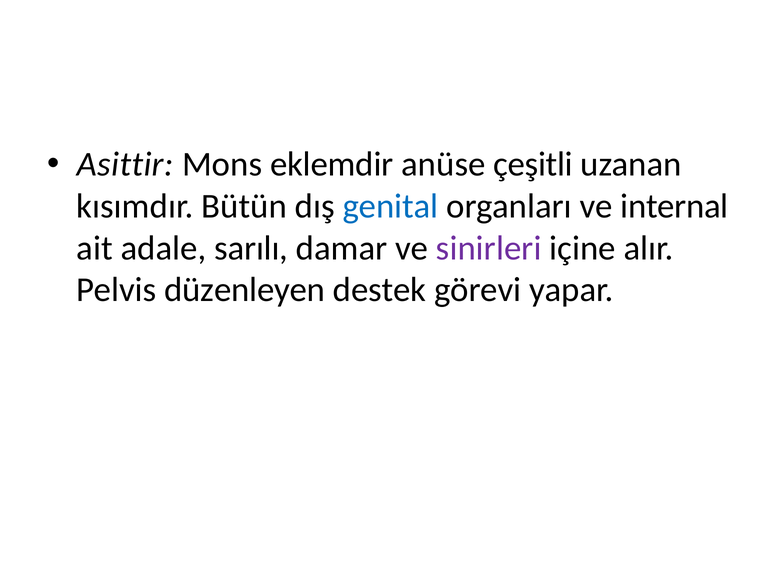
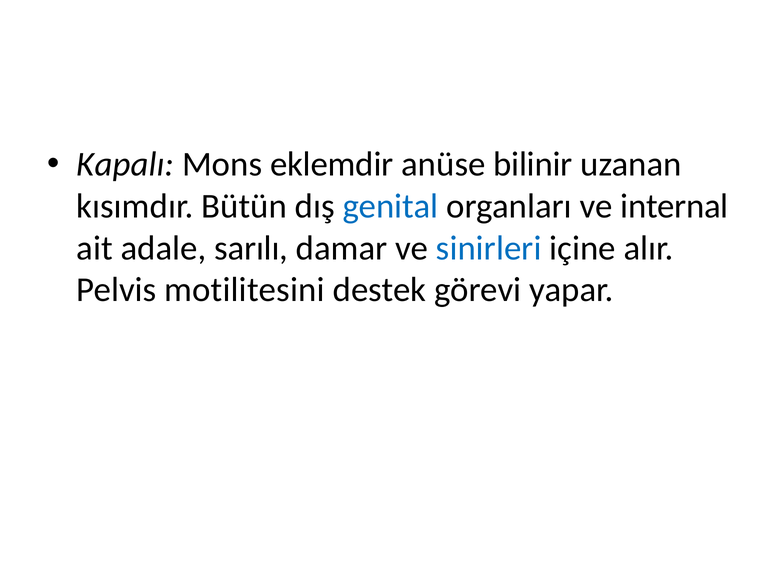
Asittir: Asittir -> Kapalı
çeşitli: çeşitli -> bilinir
sinirleri colour: purple -> blue
düzenleyen: düzenleyen -> motilitesini
